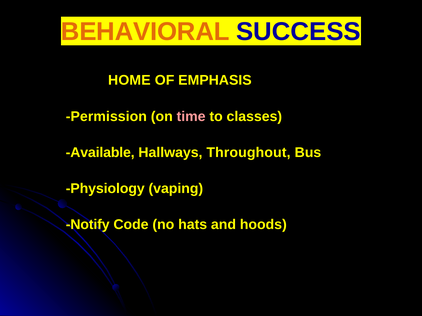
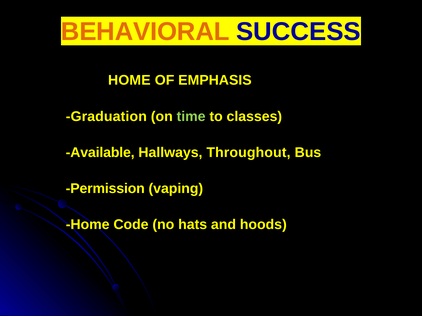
Permission: Permission -> Graduation
time colour: pink -> light green
Physiology: Physiology -> Permission
Notify at (88, 225): Notify -> Home
